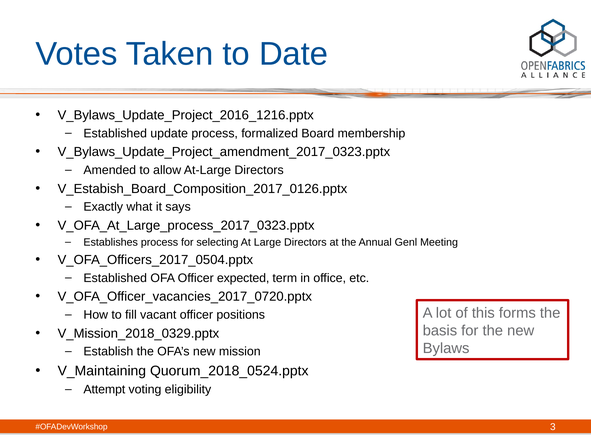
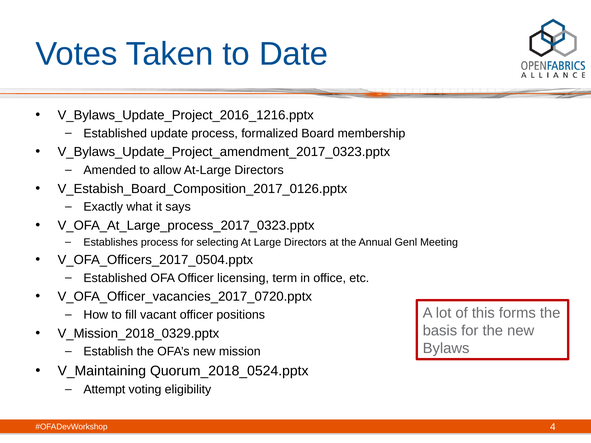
expected: expected -> licensing
3: 3 -> 4
